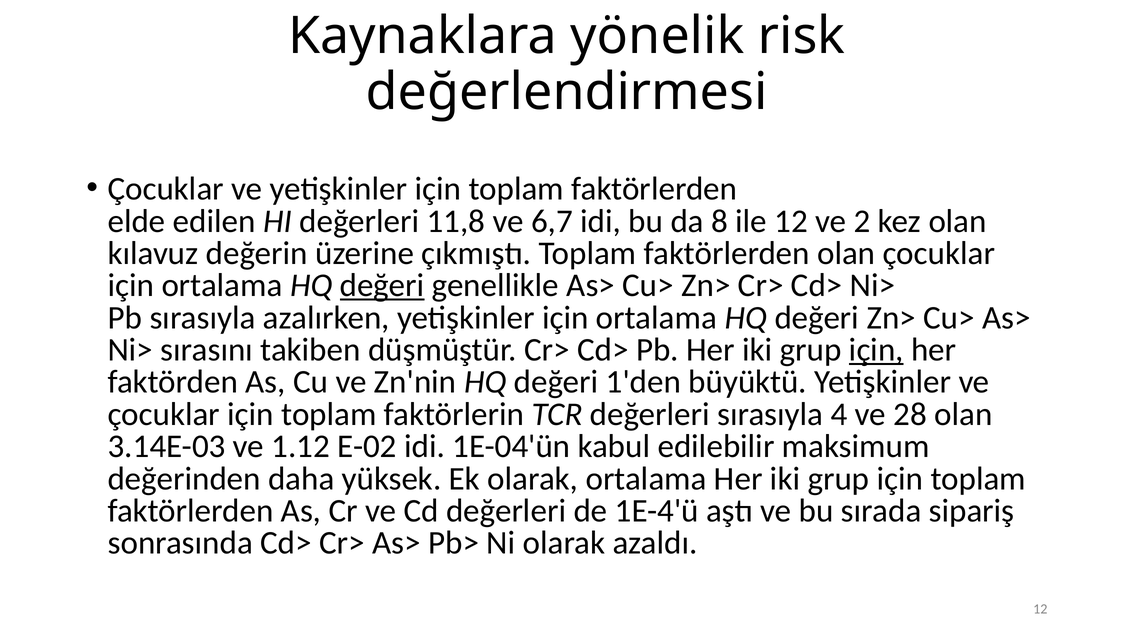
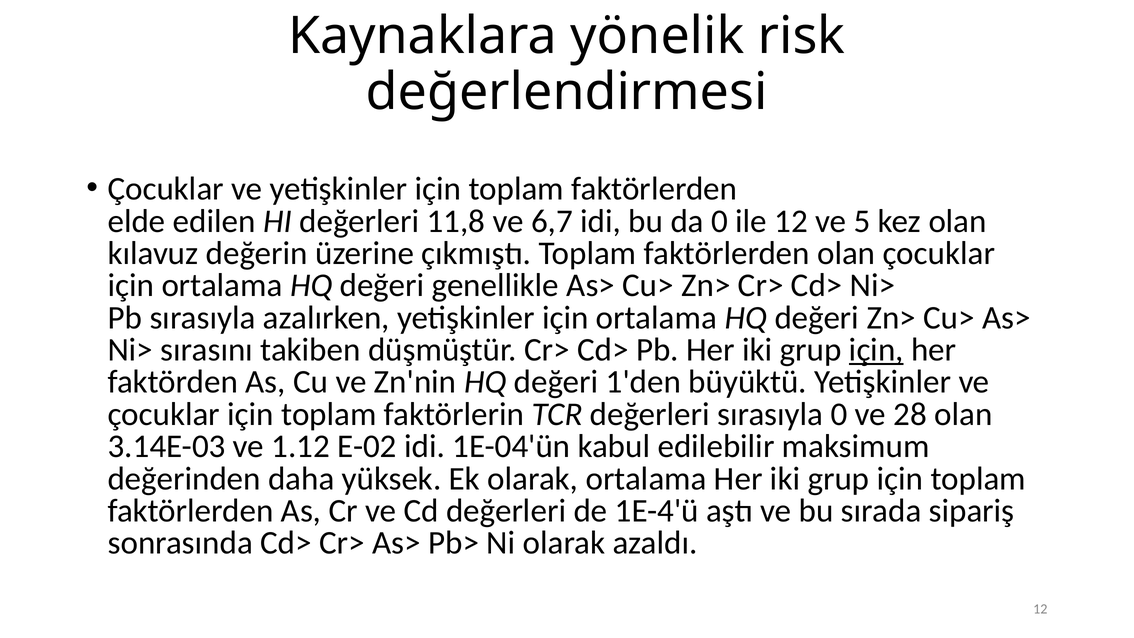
da 8: 8 -> 0
2: 2 -> 5
değeri at (382, 285) underline: present -> none
sırasıyla 4: 4 -> 0
